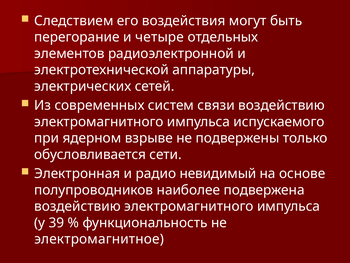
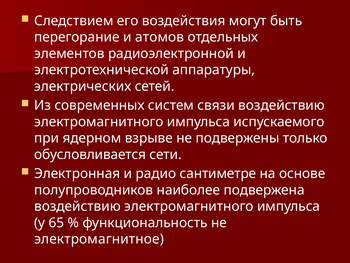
четыре: четыре -> атомов
невидимый: невидимый -> сантиметре
39: 39 -> 65
